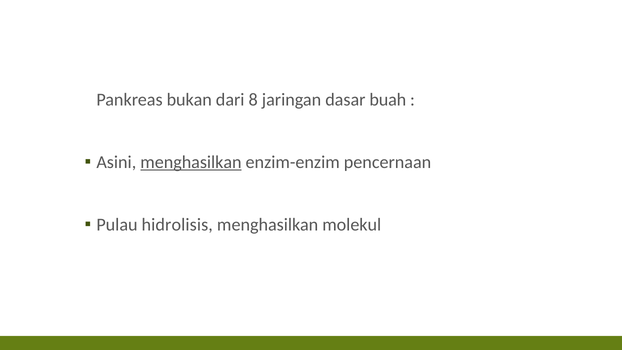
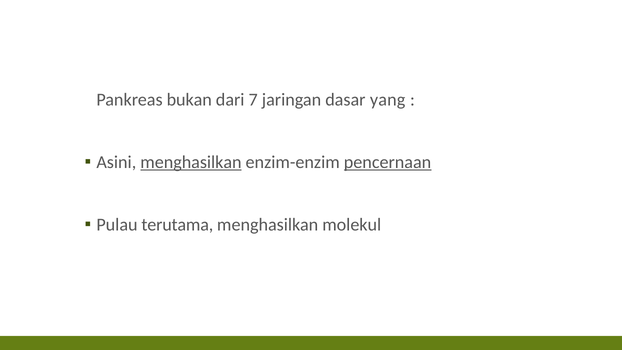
8: 8 -> 7
buah: buah -> yang
pencernaan underline: none -> present
hidrolisis: hidrolisis -> terutama
